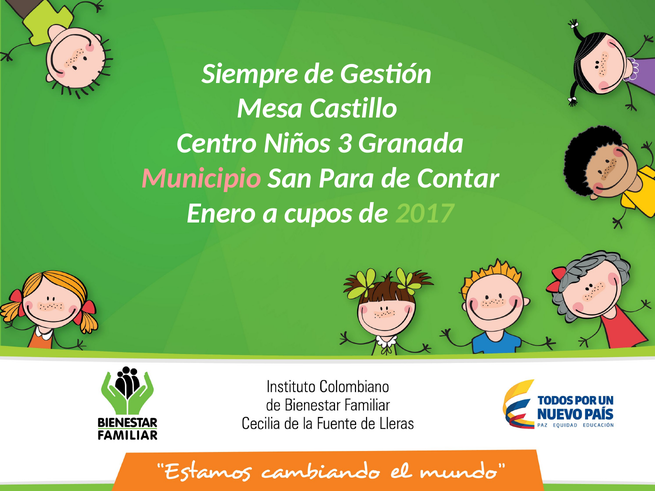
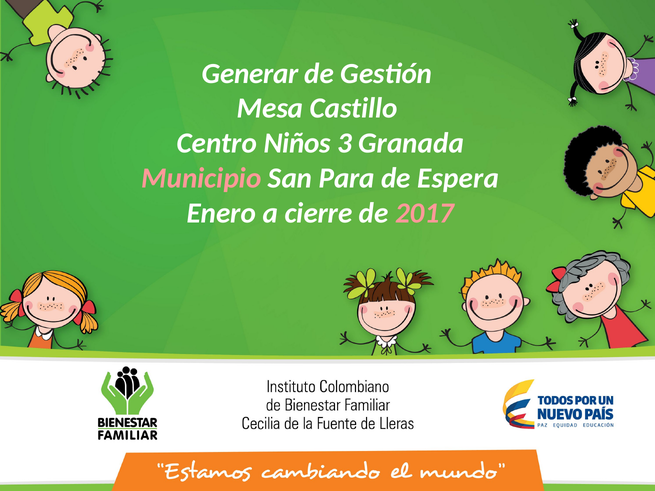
Siempre: Siempre -> Generar
Contar: Contar -> Espera
cupos: cupos -> cierre
2017 colour: light green -> pink
